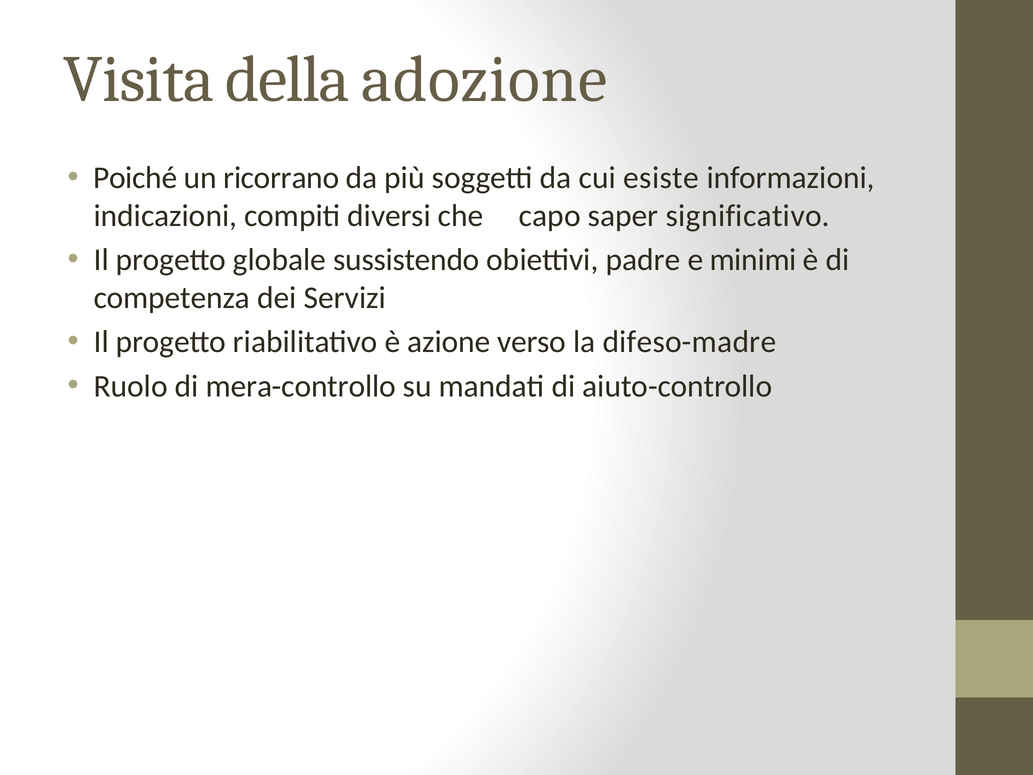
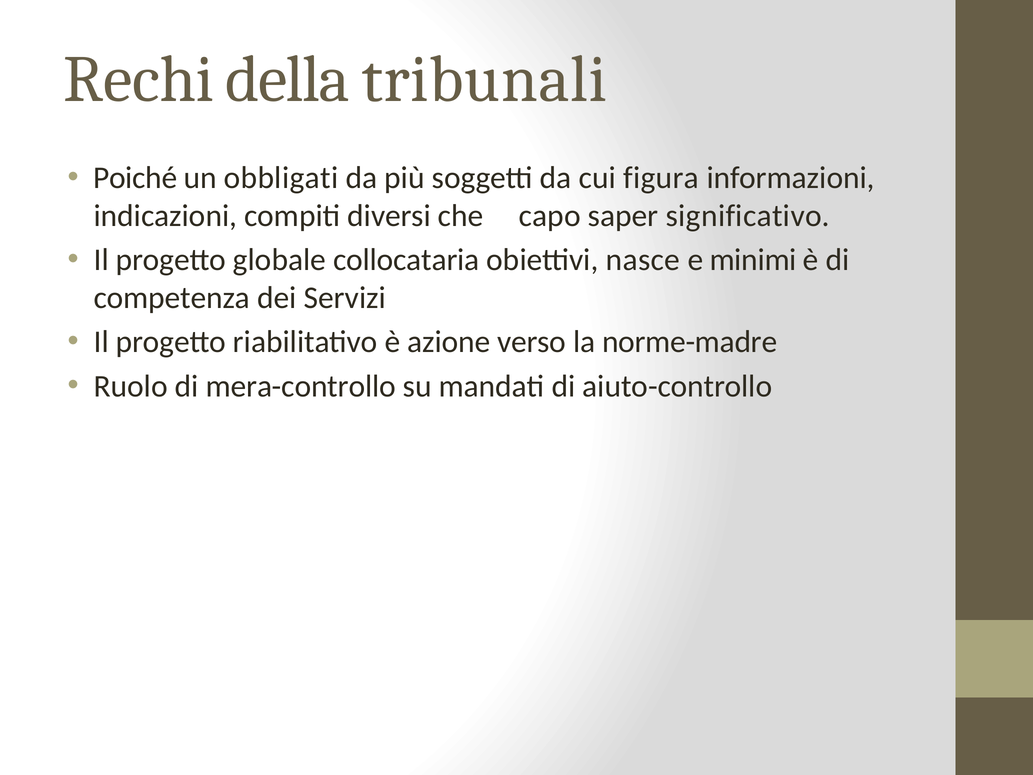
Visita: Visita -> Rechi
adozione: adozione -> tribunali
ricorrano: ricorrano -> obbligati
esiste: esiste -> figura
sussistendo: sussistendo -> collocataria
padre: padre -> nasce
difeso-madre: difeso-madre -> norme-madre
